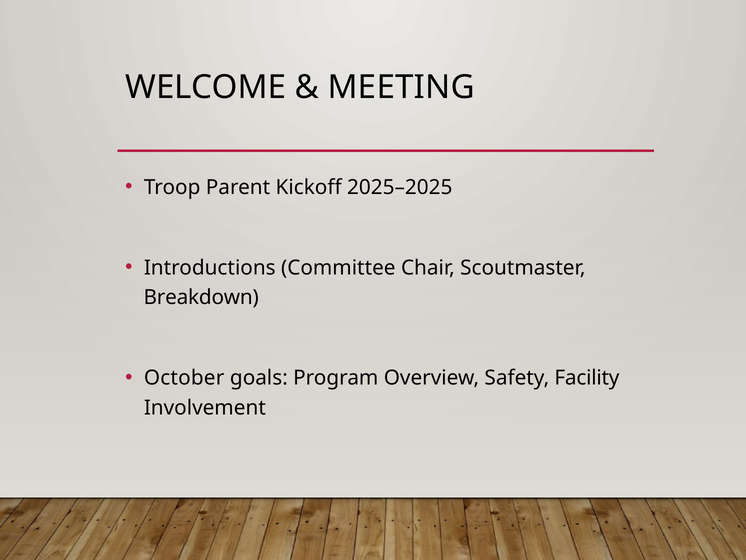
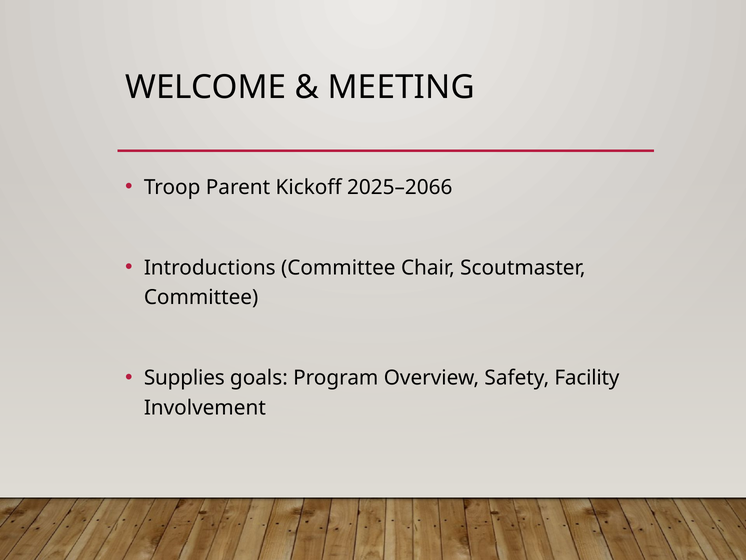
2025–2025: 2025–2025 -> 2025–2066
Breakdown at (201, 297): Breakdown -> Committee
October: October -> Supplies
